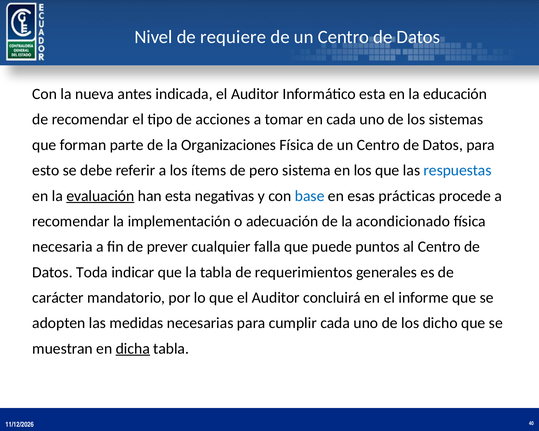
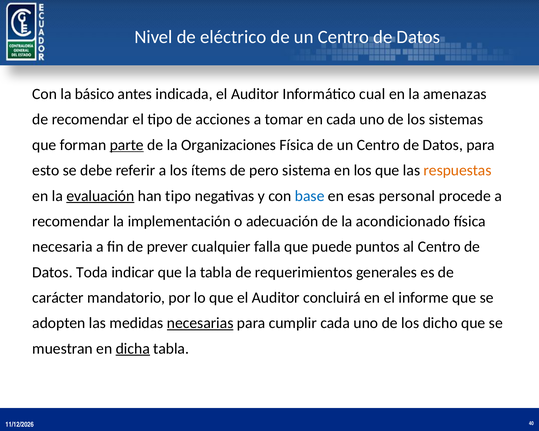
requiere: requiere -> eléctrico
nueva: nueva -> básico
Informático esta: esta -> cual
educación: educación -> amenazas
parte underline: none -> present
respuestas colour: blue -> orange
han esta: esta -> tipo
prácticas: prácticas -> personal
necesarias underline: none -> present
